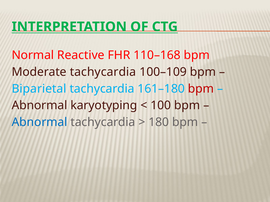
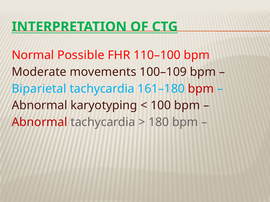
Reactive: Reactive -> Possible
110–168: 110–168 -> 110–100
Moderate tachycardia: tachycardia -> movements
Abnormal at (40, 122) colour: blue -> red
